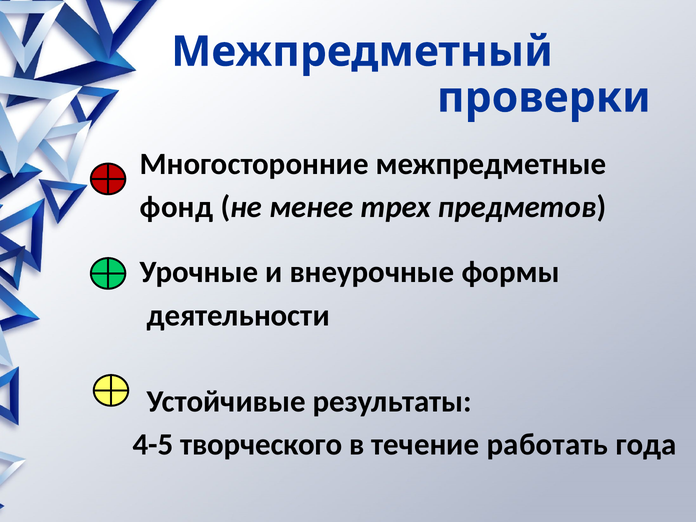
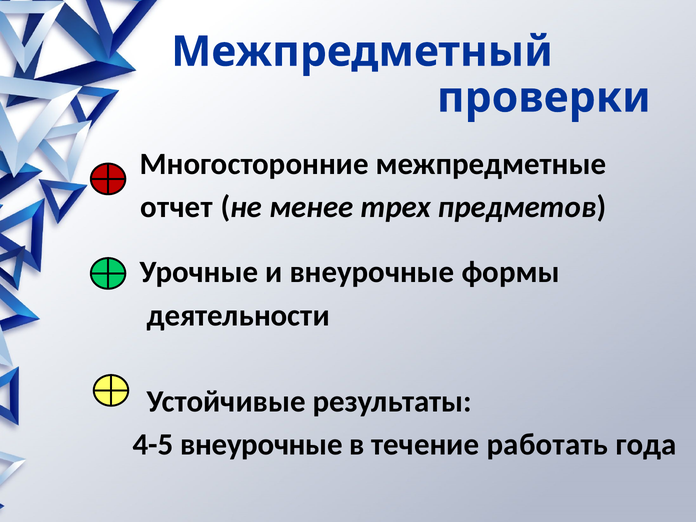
фонд: фонд -> отчет
4-5 творческого: творческого -> внеурочные
